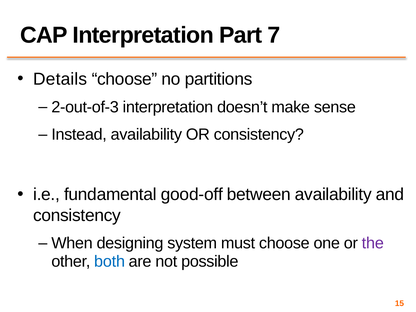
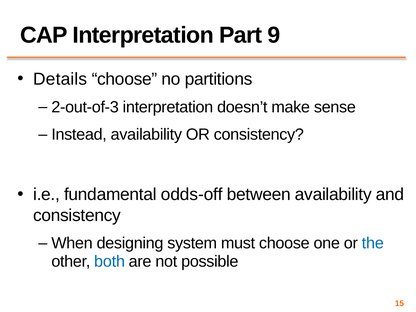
7: 7 -> 9
good-off: good-off -> odds-off
the colour: purple -> blue
